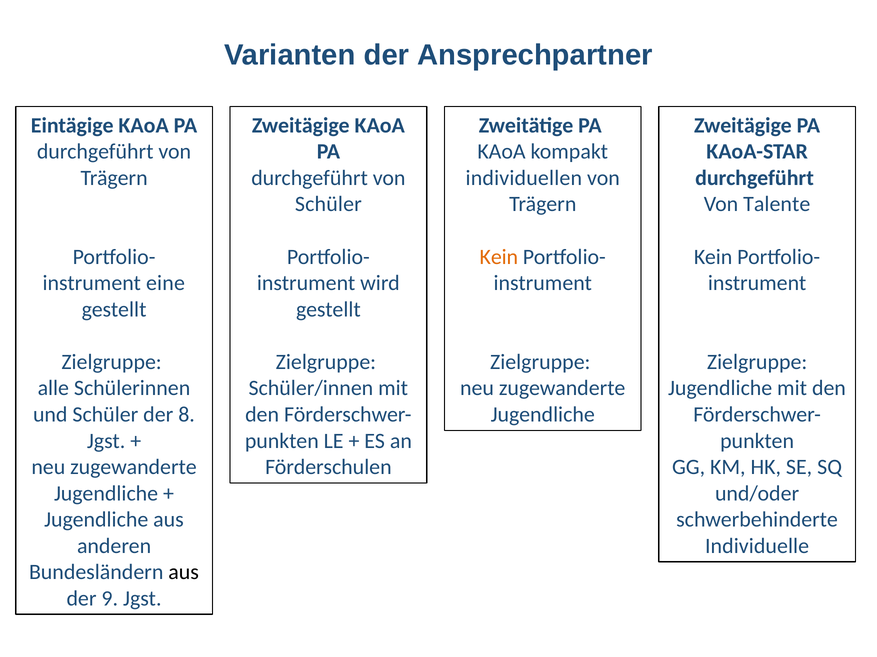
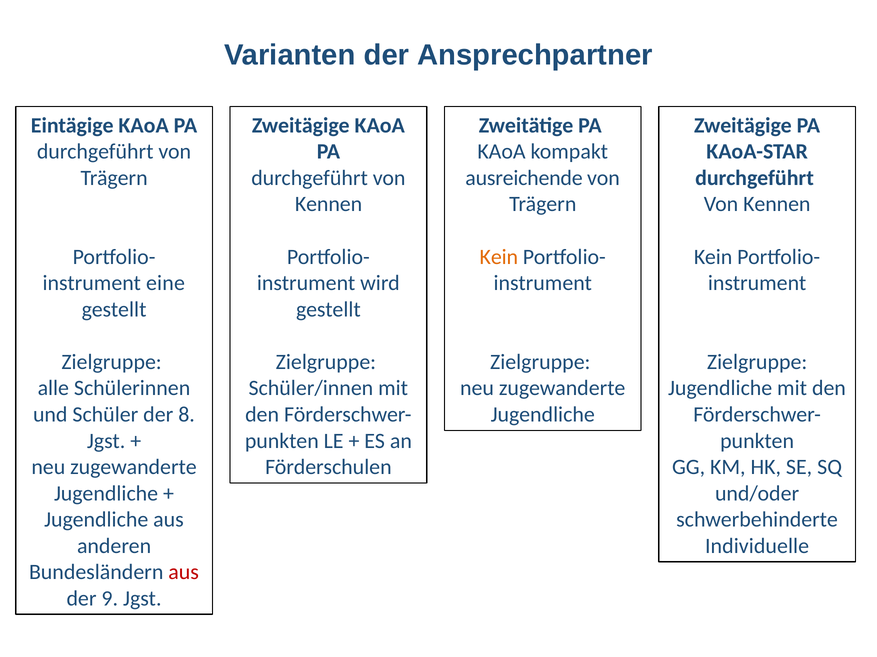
individuellen: individuellen -> ausreichende
Schüler at (328, 204): Schüler -> Kennen
Talente at (777, 204): Talente -> Kennen
aus at (184, 573) colour: black -> red
